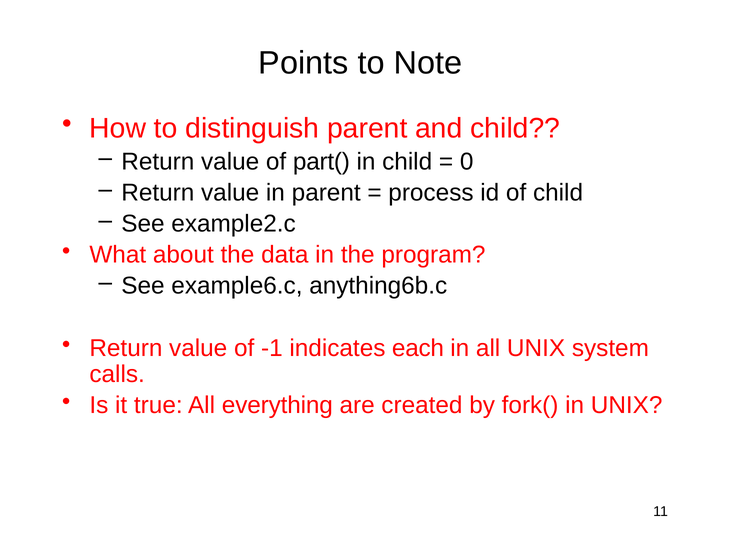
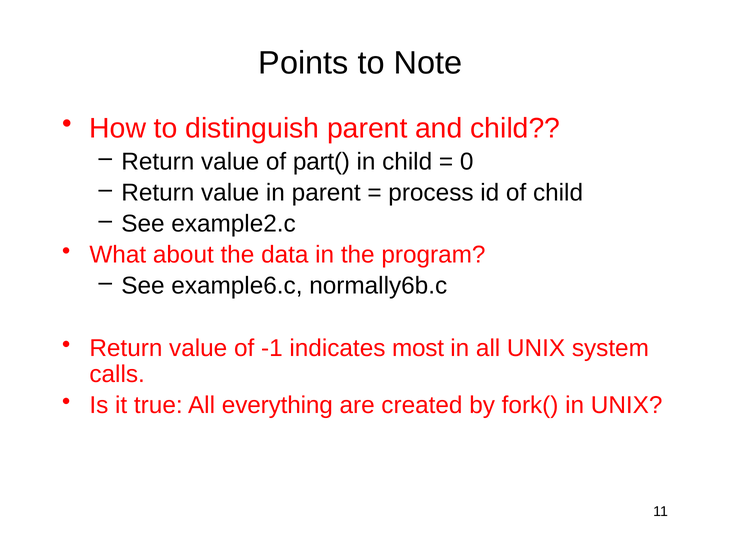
anything6b.c: anything6b.c -> normally6b.c
each: each -> most
